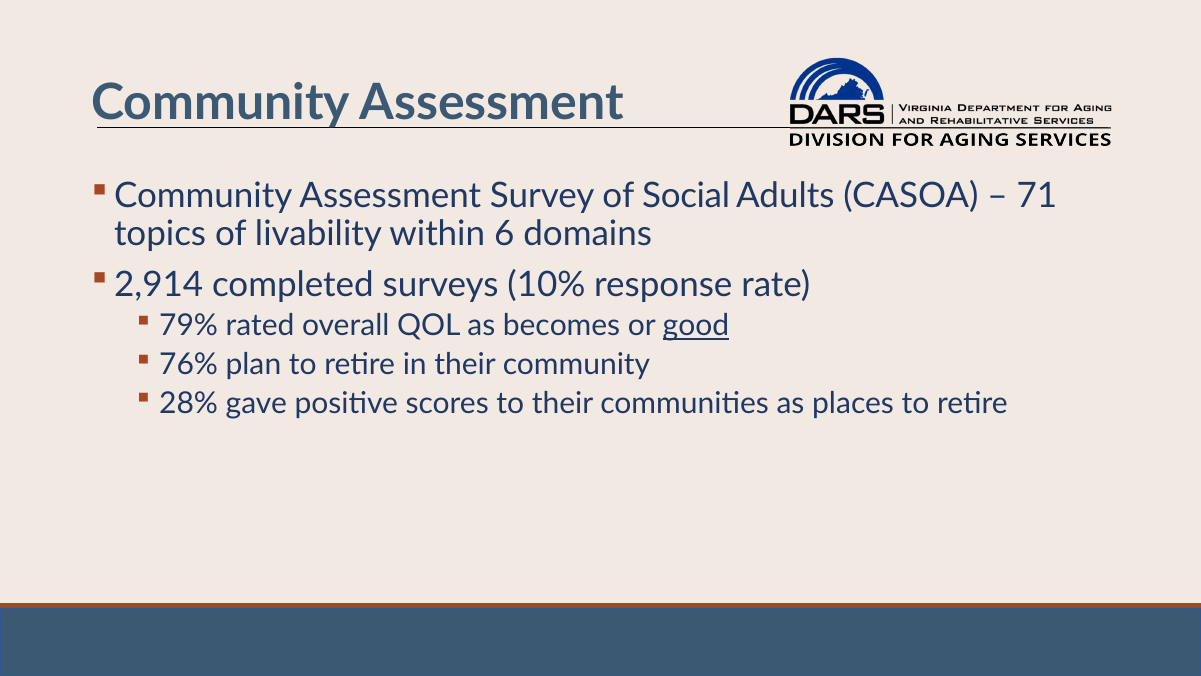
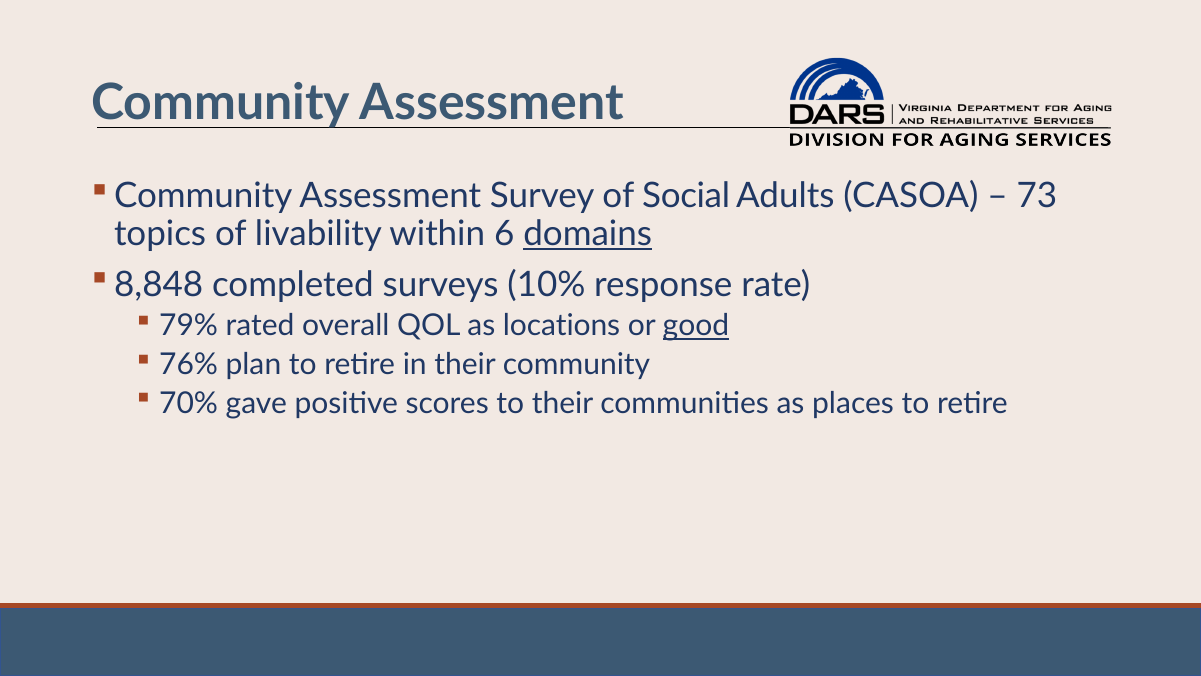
71: 71 -> 73
domains underline: none -> present
2,914: 2,914 -> 8,848
becomes: becomes -> locations
28%: 28% -> 70%
